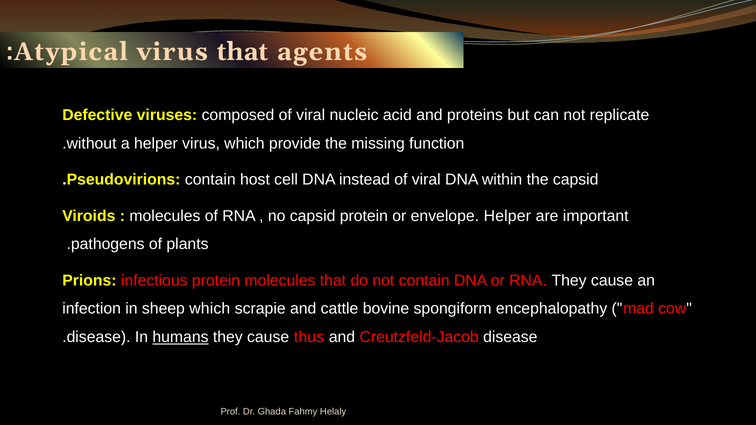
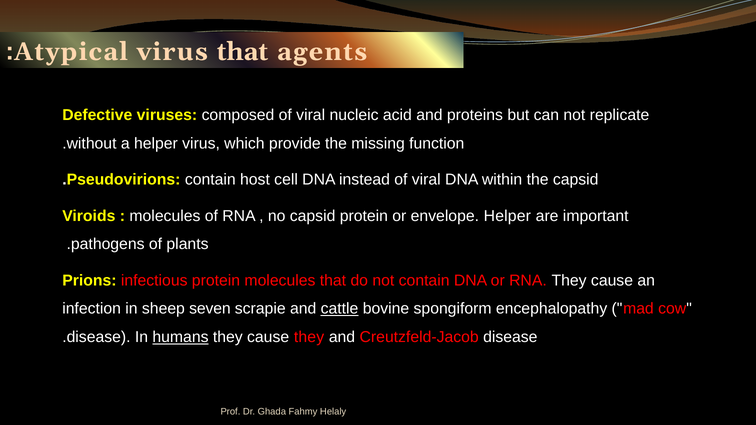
sheep which: which -> seven
cattle underline: none -> present
cause thus: thus -> they
